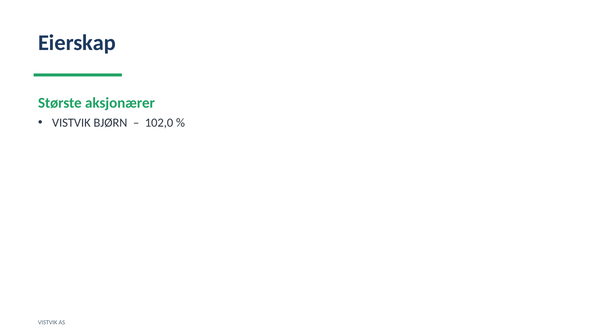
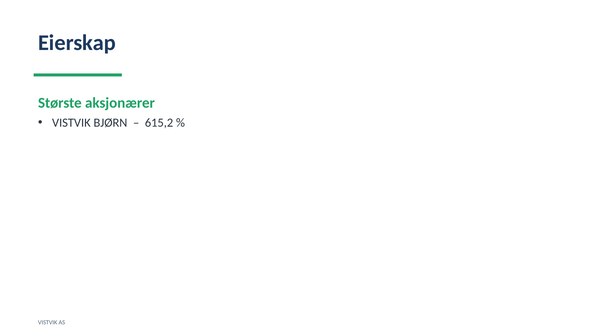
102,0: 102,0 -> 615,2
